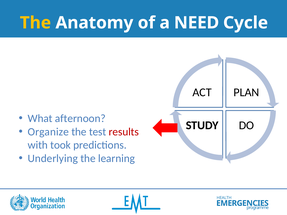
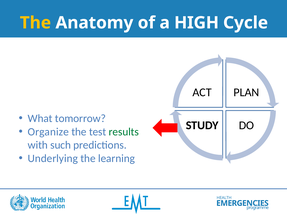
NEED: NEED -> HIGH
afternoon: afternoon -> tomorrow
results colour: red -> green
took: took -> such
